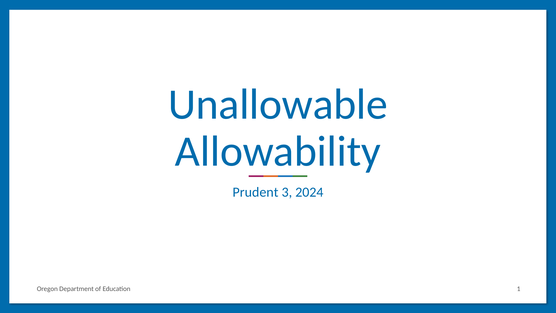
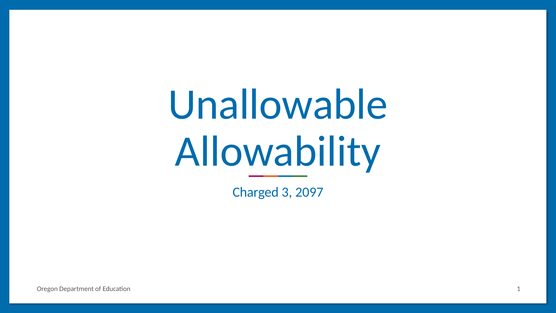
Prudent: Prudent -> Charged
2024: 2024 -> 2097
